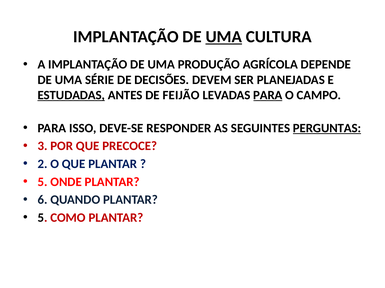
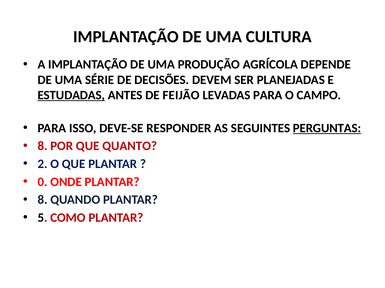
UMA at (224, 37) underline: present -> none
PARA at (268, 95) underline: present -> none
3 at (43, 146): 3 -> 8
PRECOCE: PRECOCE -> QUANTO
5 at (43, 182): 5 -> 0
6 at (43, 200): 6 -> 8
